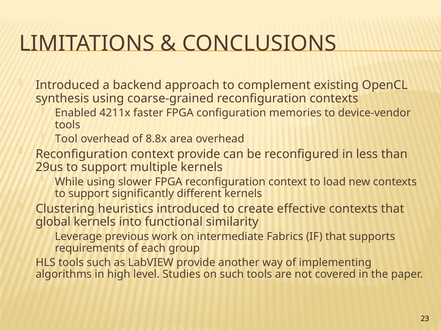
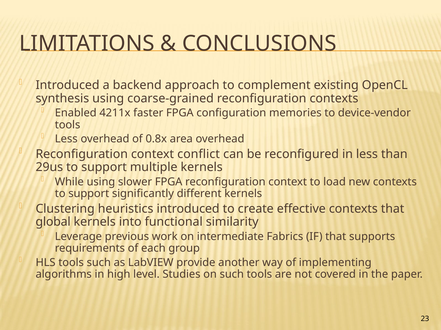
Tool at (66, 139): Tool -> Less
8.8x: 8.8x -> 0.8x
context provide: provide -> conflict
